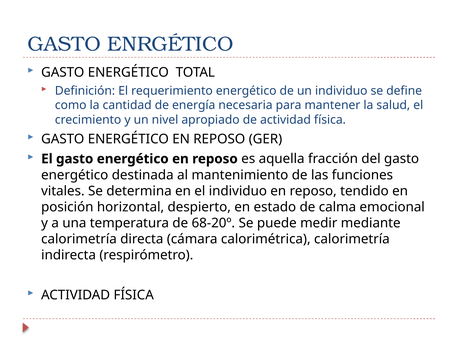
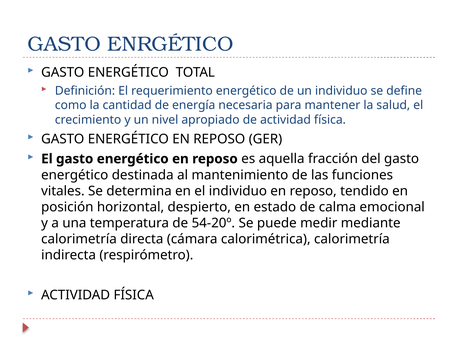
68-20º: 68-20º -> 54-20º
